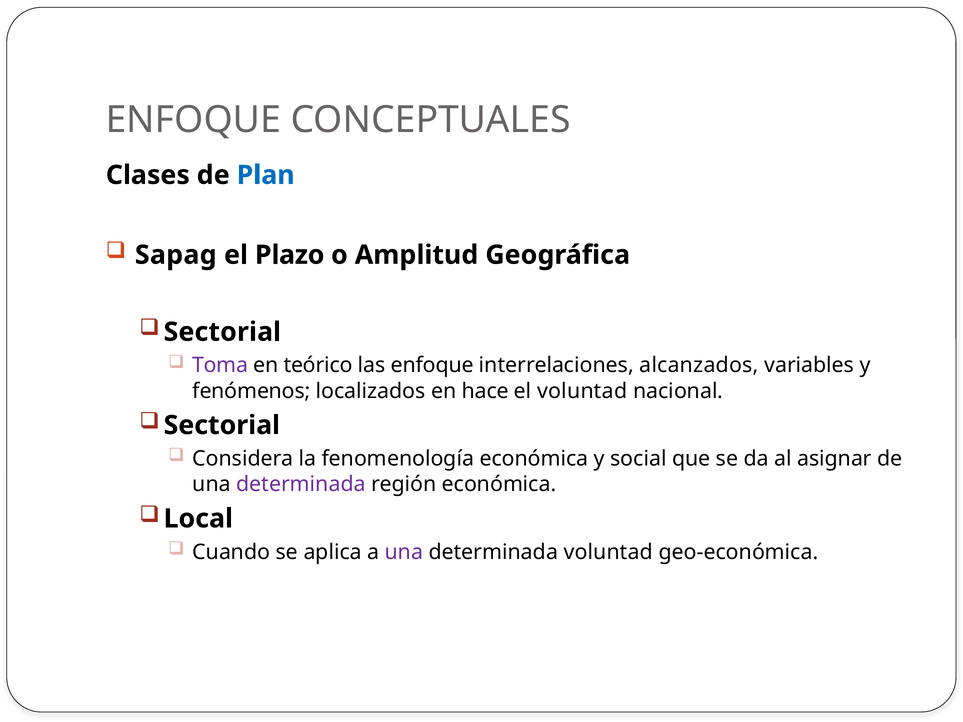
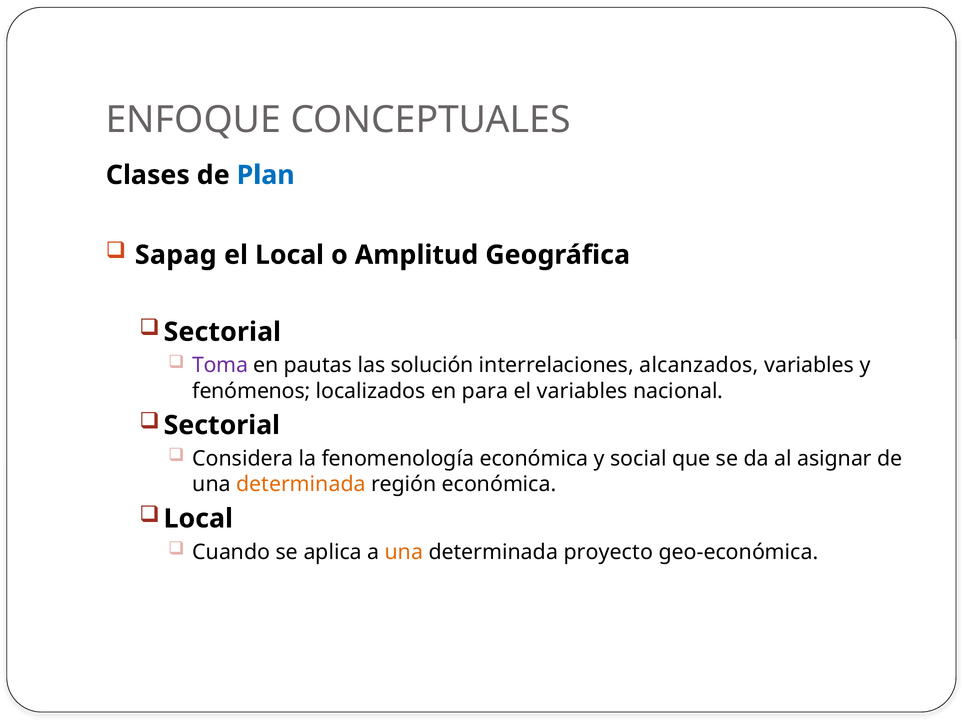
el Plazo: Plazo -> Local
teórico: teórico -> pautas
las enfoque: enfoque -> solución
hace: hace -> para
el voluntad: voluntad -> variables
determinada at (301, 484) colour: purple -> orange
una at (404, 552) colour: purple -> orange
determinada voluntad: voluntad -> proyecto
